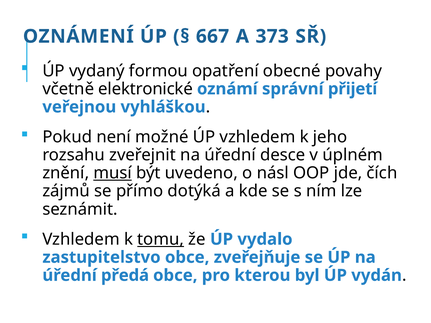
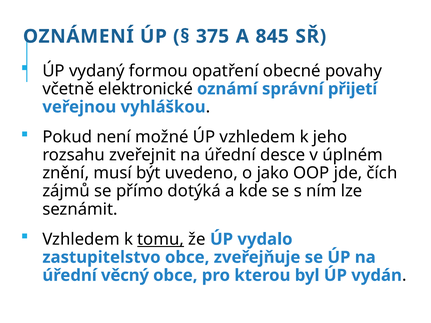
667: 667 -> 375
373: 373 -> 845
musí underline: present -> none
násl: násl -> jako
předá: předá -> věcný
